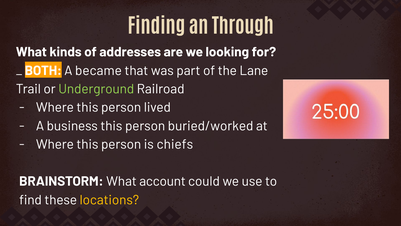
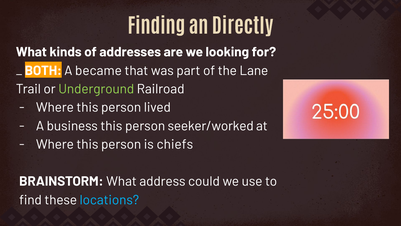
Through: Through -> Directly
buried/worked: buried/worked -> seeker/worked
account: account -> address
locations colour: yellow -> light blue
